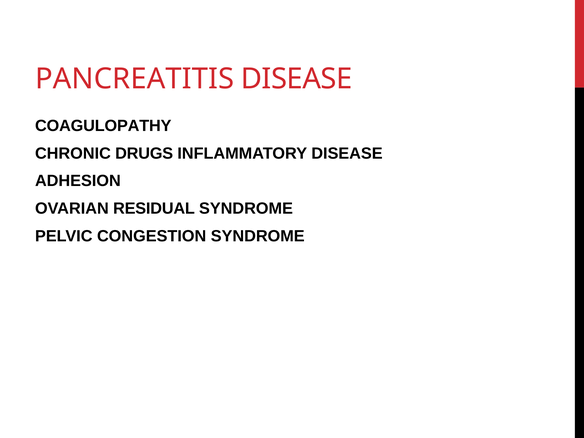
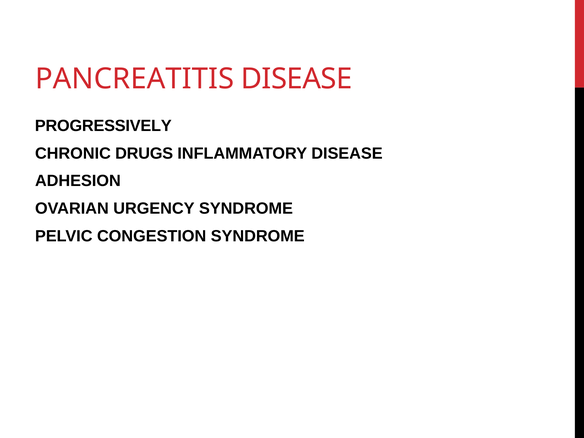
COAGULOPATHY: COAGULOPATHY -> PROGRESSIVELY
RESIDUAL: RESIDUAL -> URGENCY
